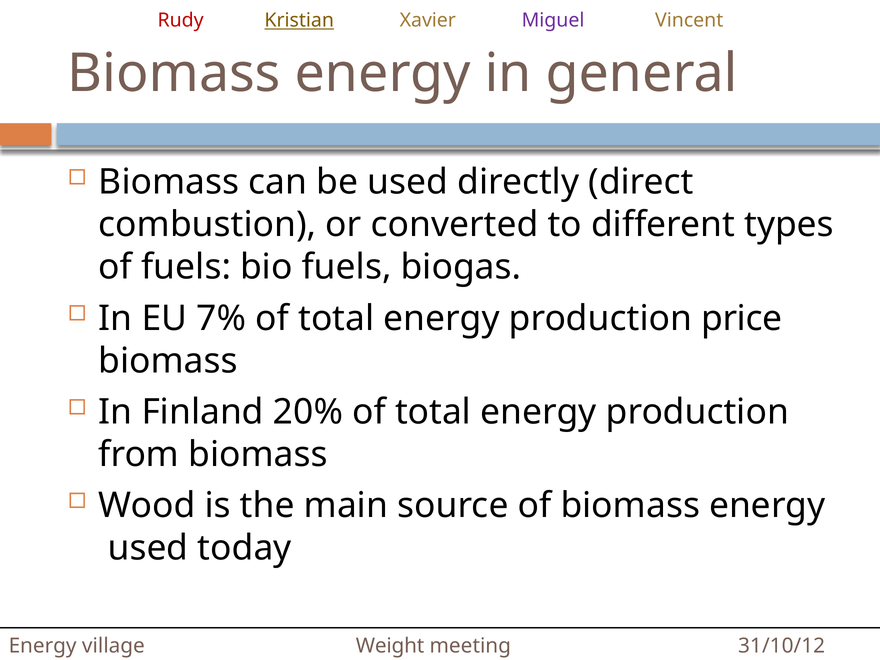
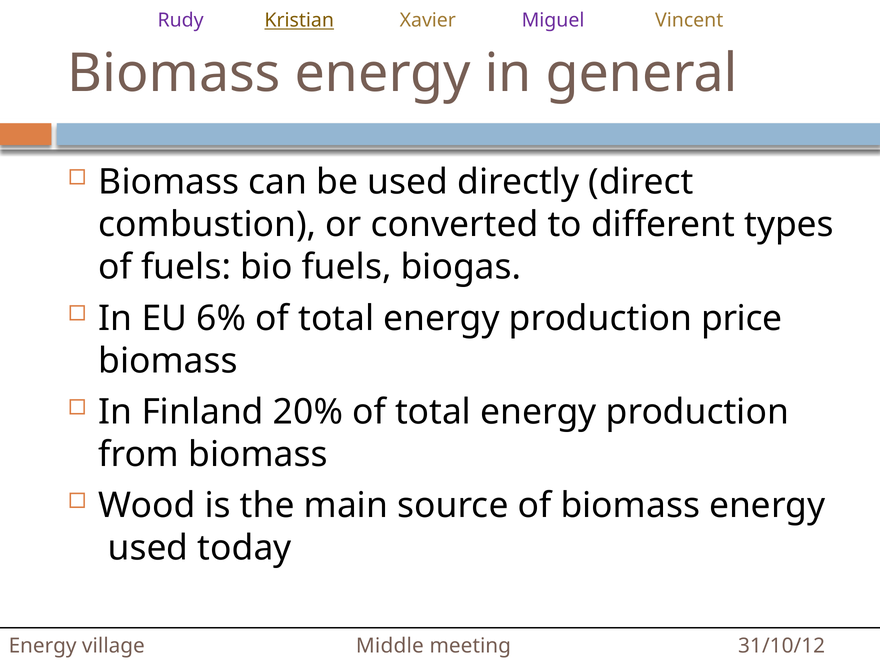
Rudy colour: red -> purple
7%: 7% -> 6%
Weight: Weight -> Middle
